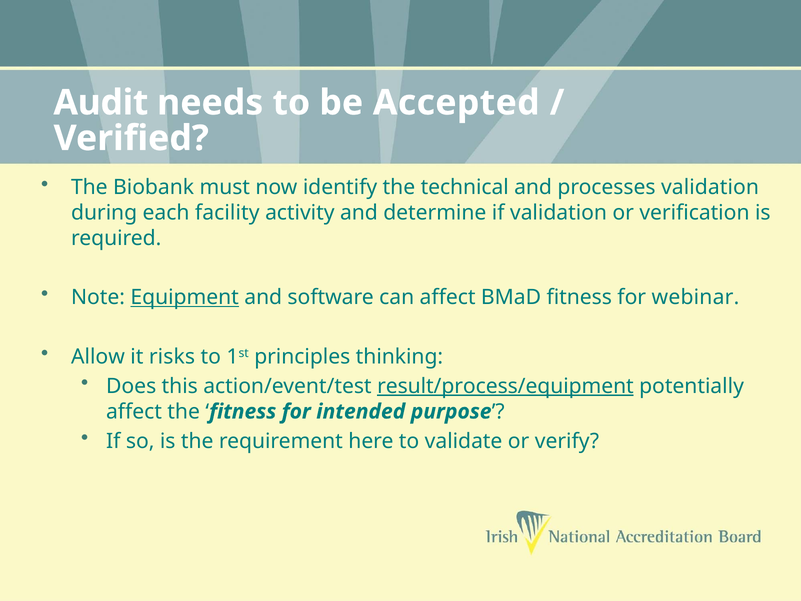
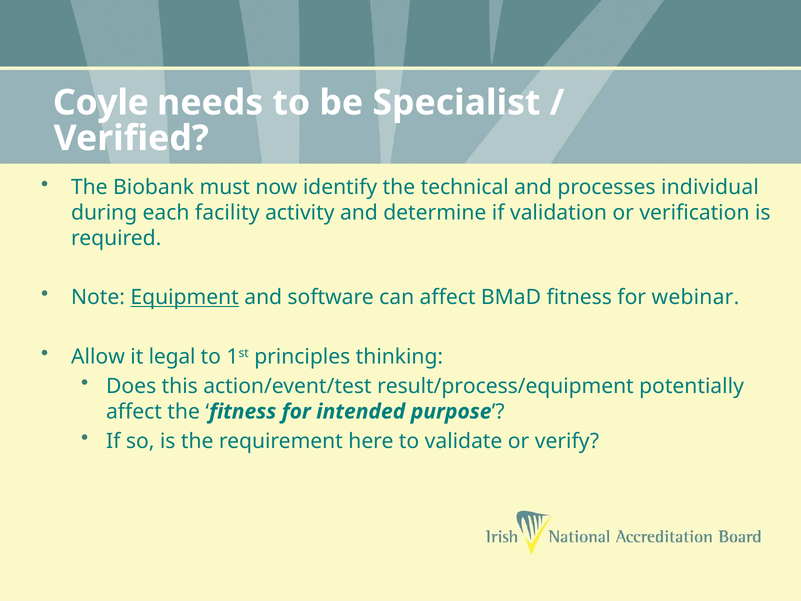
Audit: Audit -> Coyle
Accepted: Accepted -> Specialist
processes validation: validation -> individual
risks: risks -> legal
result/process/equipment underline: present -> none
